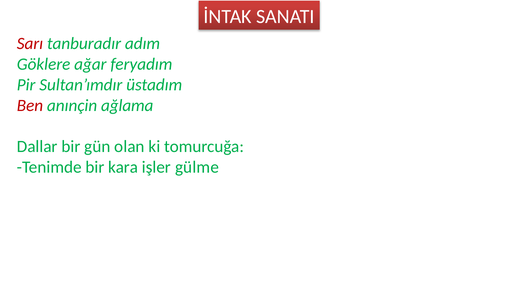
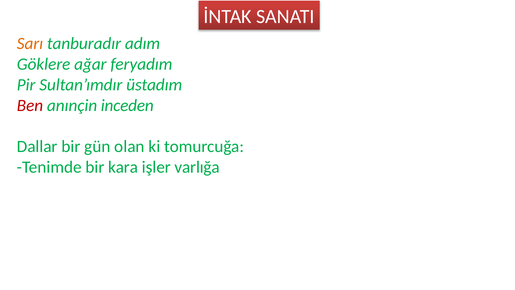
Sarı colour: red -> orange
ağlama: ağlama -> inceden
gülme: gülme -> varlığa
